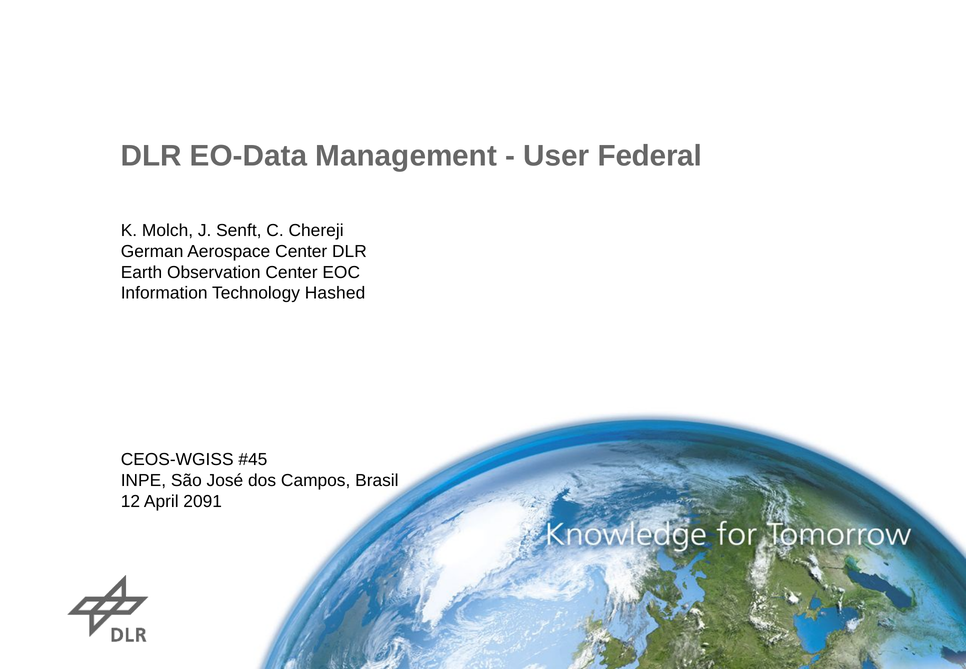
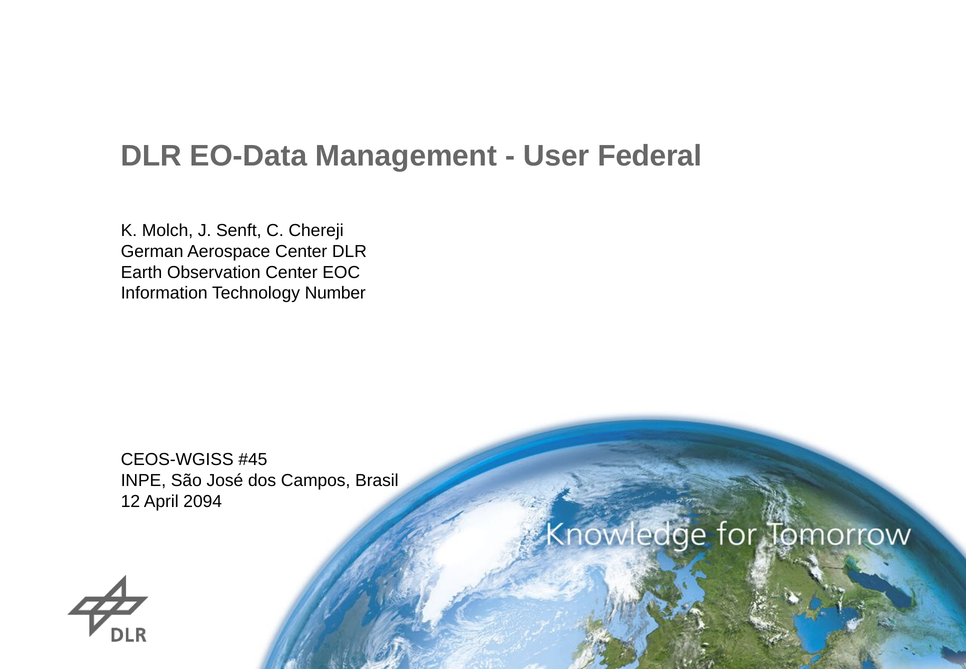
Hashed: Hashed -> Number
2091: 2091 -> 2094
